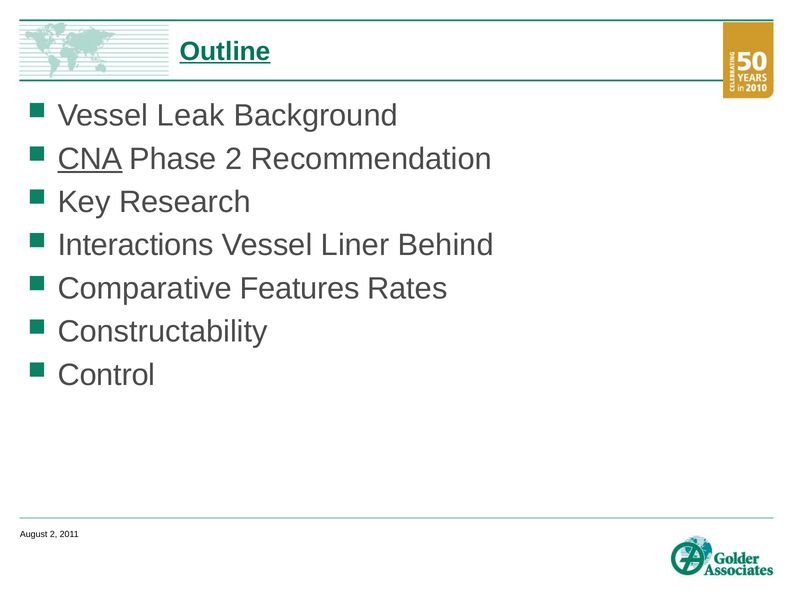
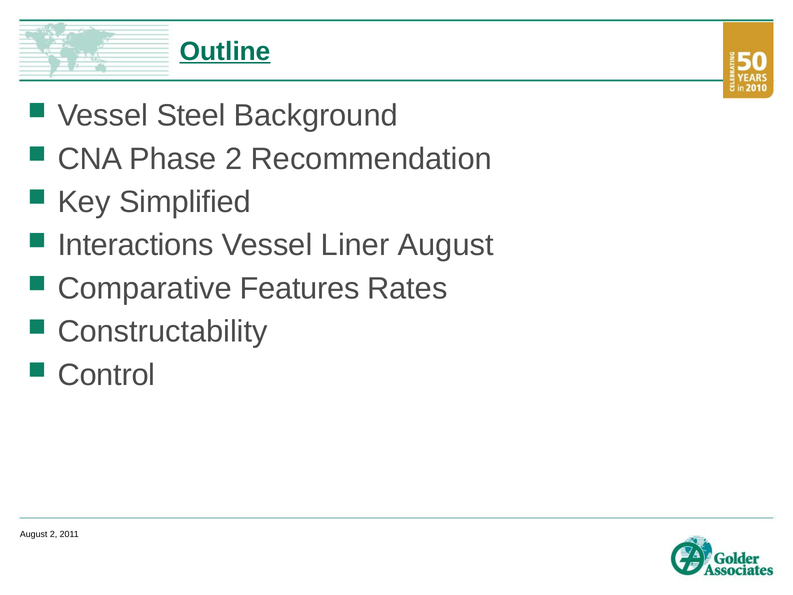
Leak: Leak -> Steel
CNA underline: present -> none
Research: Research -> Simplified
Liner Behind: Behind -> August
